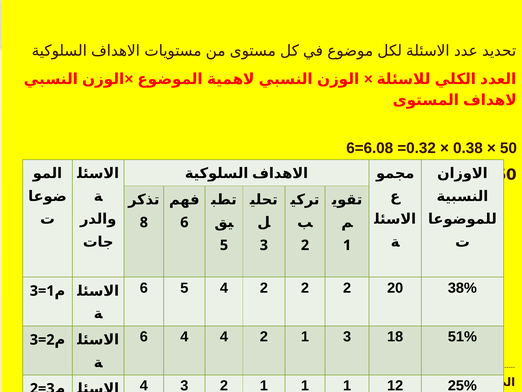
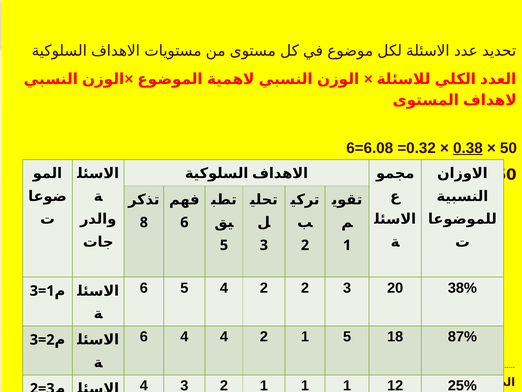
0.38 at (468, 148) underline: none -> present
2 2 2: 2 -> 3
1 3: 3 -> 5
51%: 51% -> 87%
